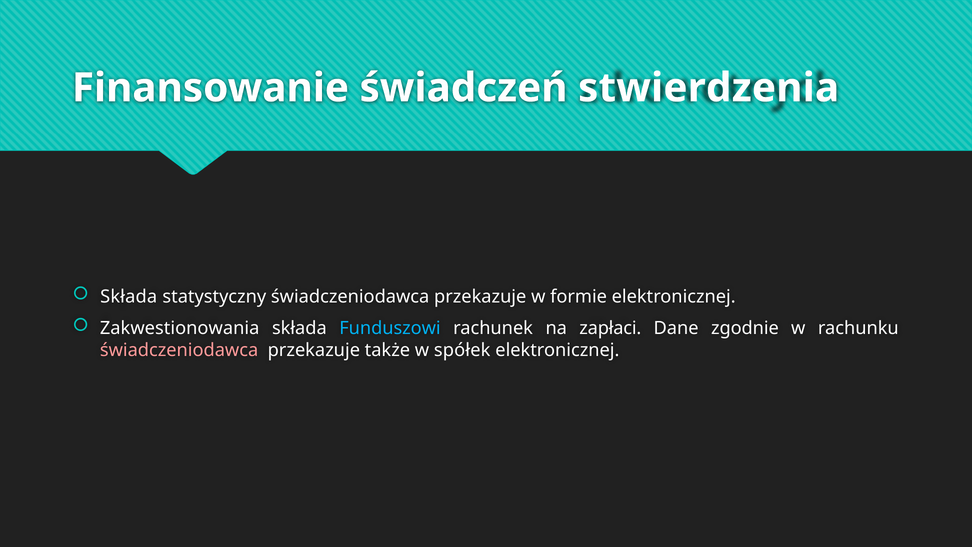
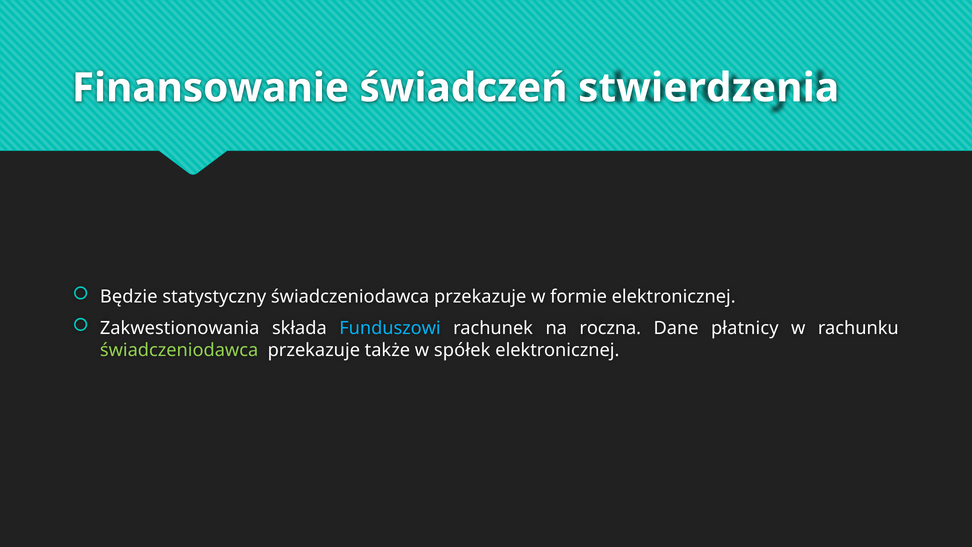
Składa at (129, 297): Składa -> Będzie
zapłaci: zapłaci -> roczna
zgodnie: zgodnie -> płatnicy
świadczeniodawca at (179, 350) colour: pink -> light green
